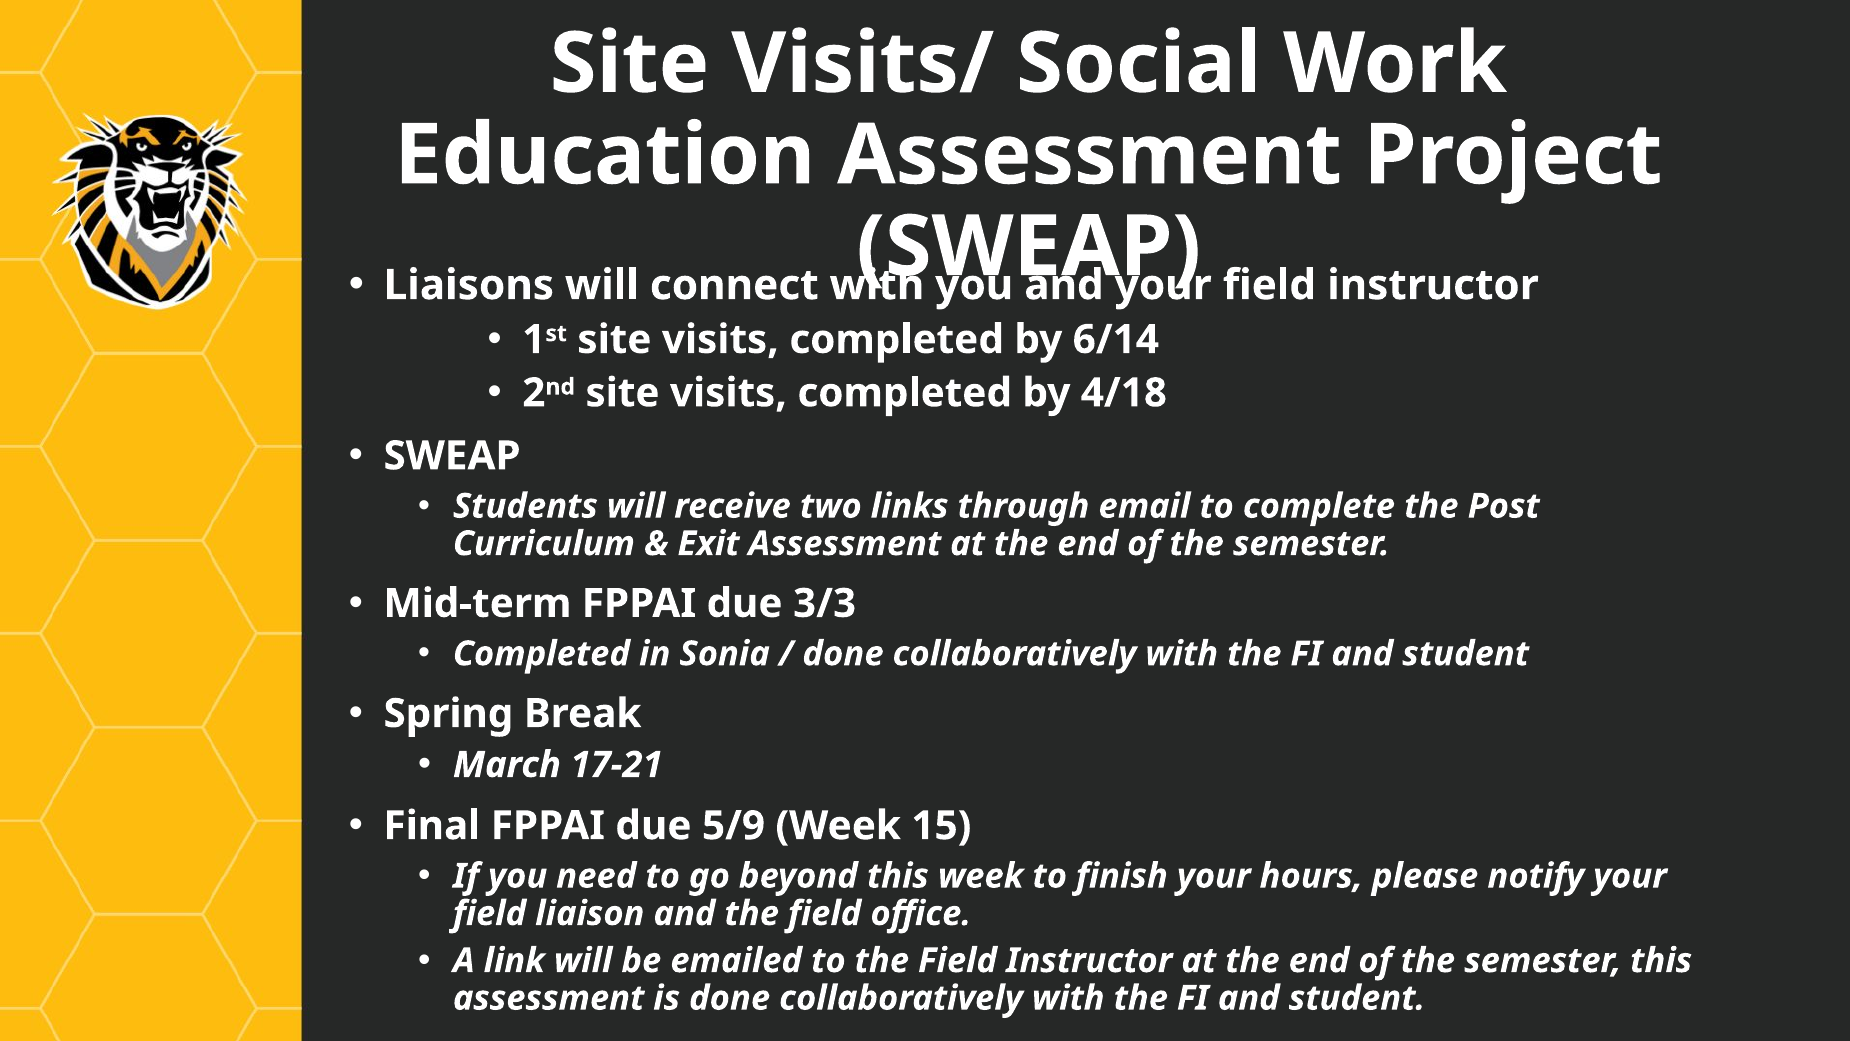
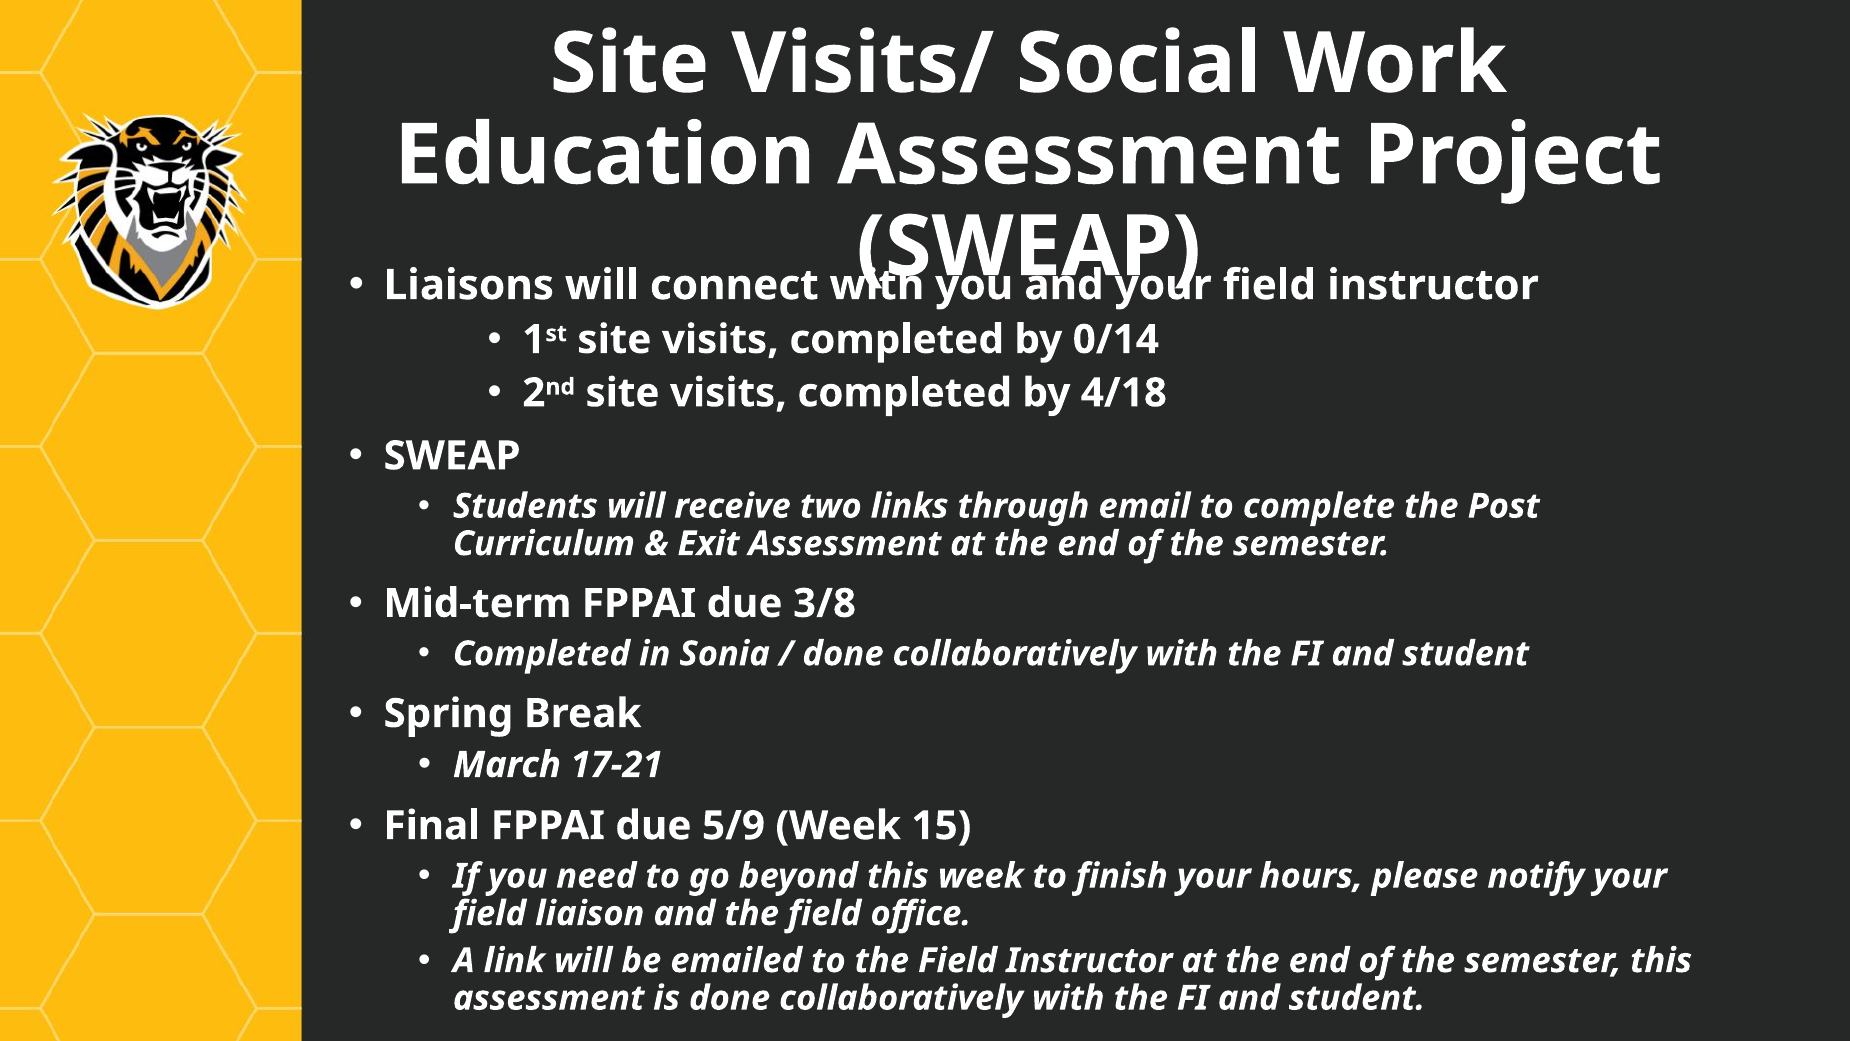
6/14: 6/14 -> 0/14
3/3: 3/3 -> 3/8
